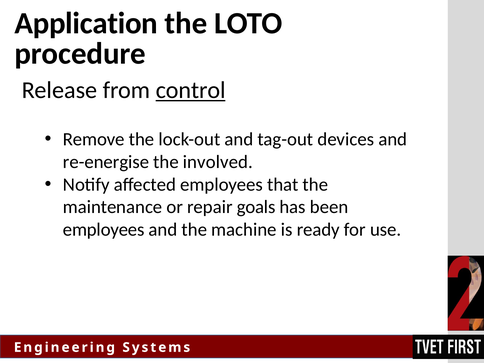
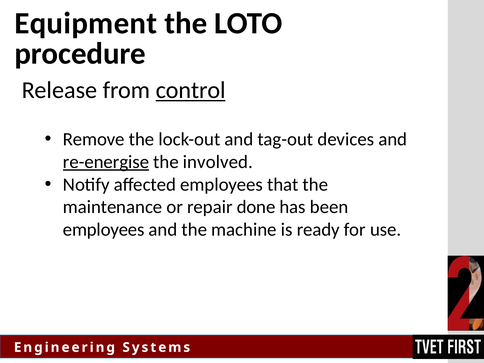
Application: Application -> Equipment
re-energise underline: none -> present
goals: goals -> done
